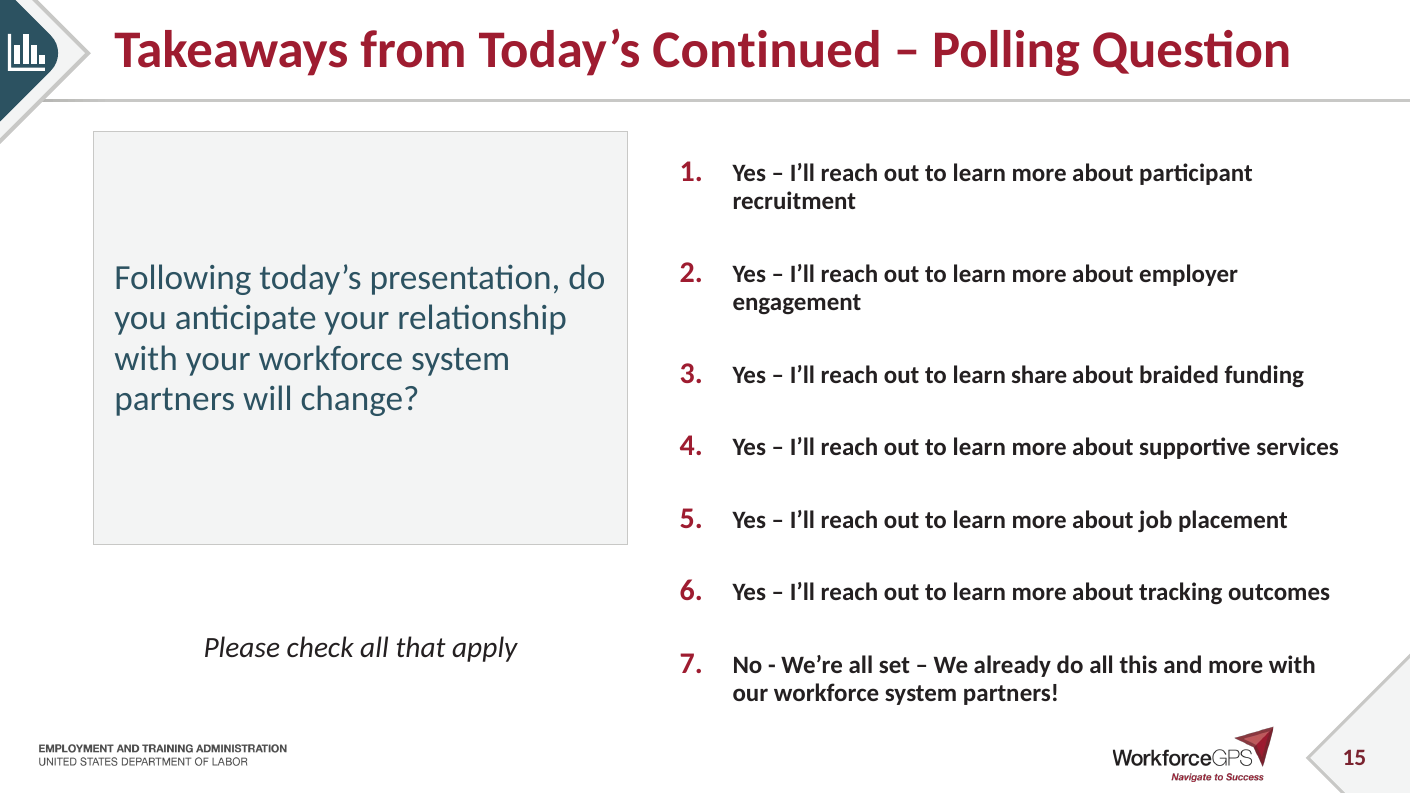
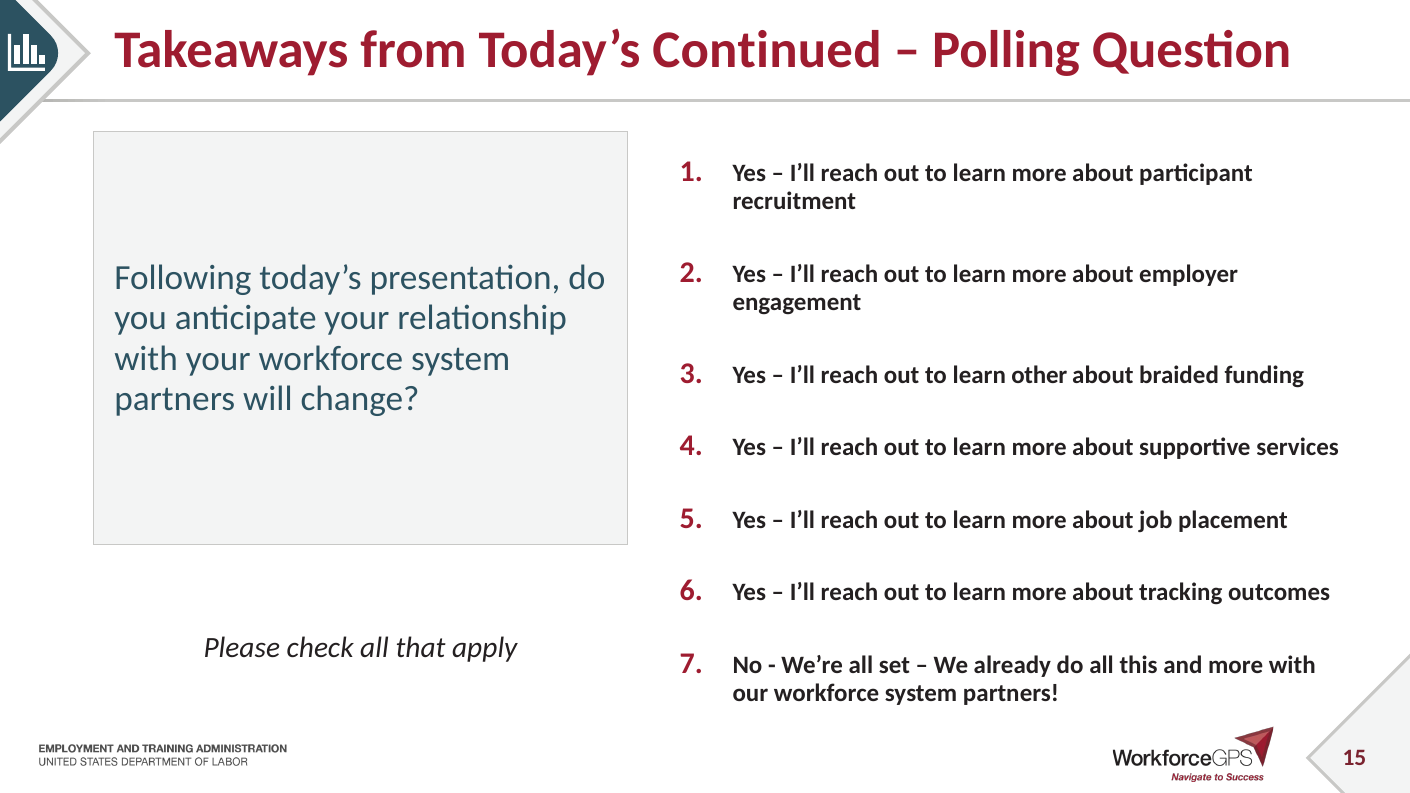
share: share -> other
